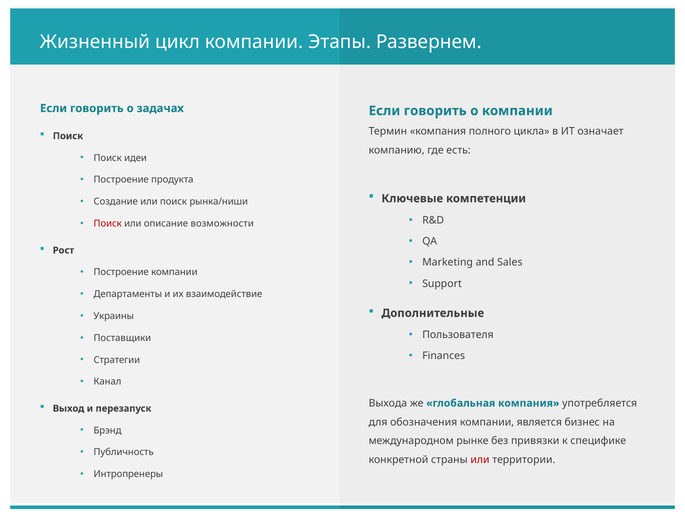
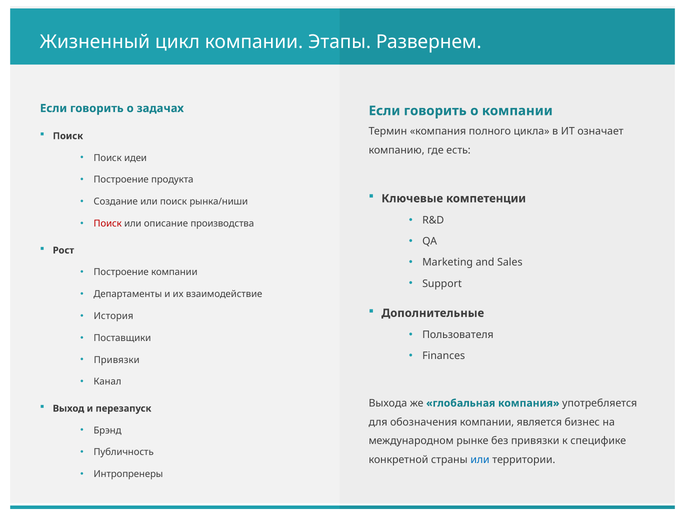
возможности: возможности -> производства
Украины: Украины -> История
Стратегии at (117, 360): Стратегии -> Привязки
или at (480, 460) colour: red -> blue
